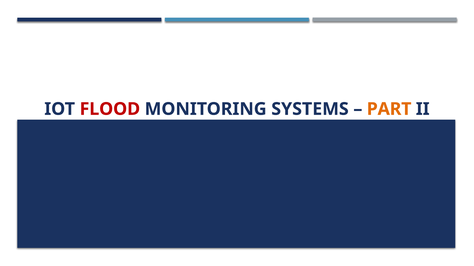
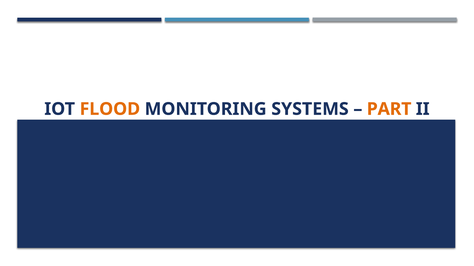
FLOOD colour: red -> orange
